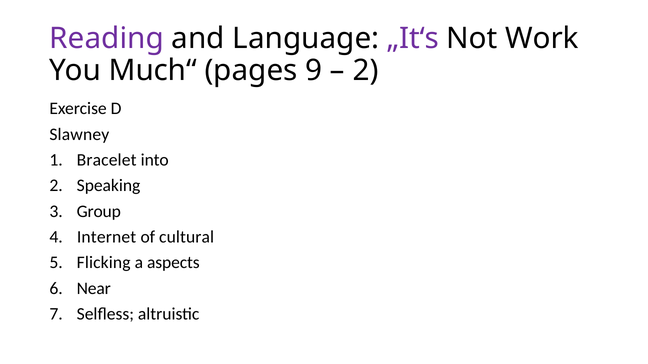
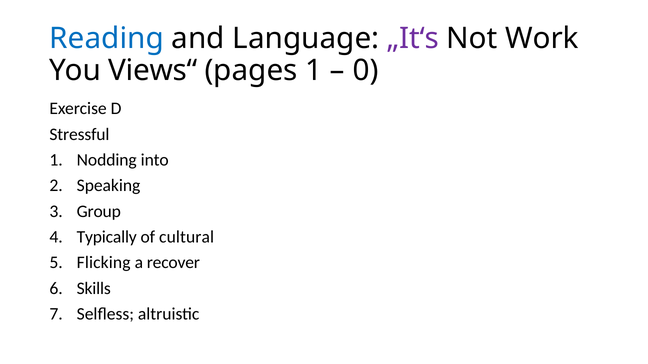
Reading colour: purple -> blue
Much“: Much“ -> Views“
pages 9: 9 -> 1
2 at (366, 70): 2 -> 0
Slawney: Slawney -> Stressful
Bracelet: Bracelet -> Nodding
Internet: Internet -> Typically
aspects: aspects -> recover
Near: Near -> Skills
